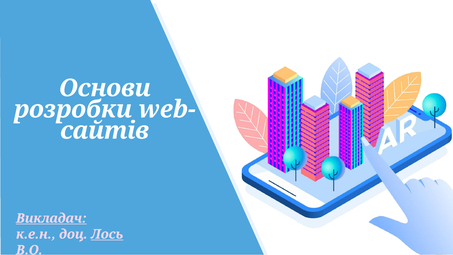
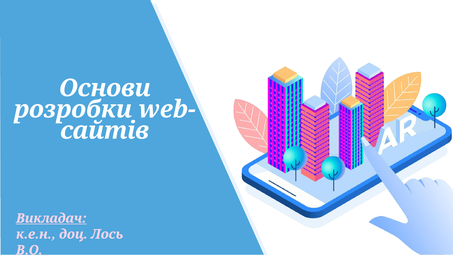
Лось underline: present -> none
